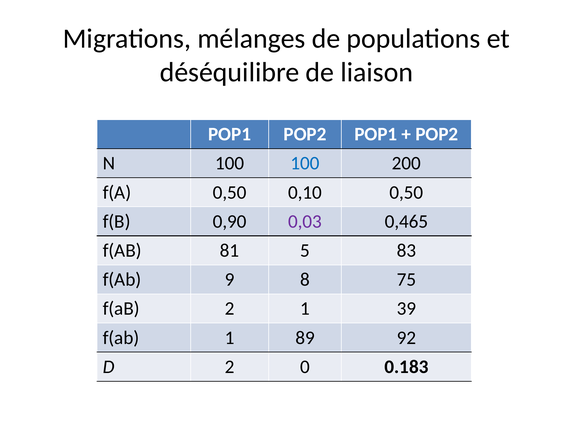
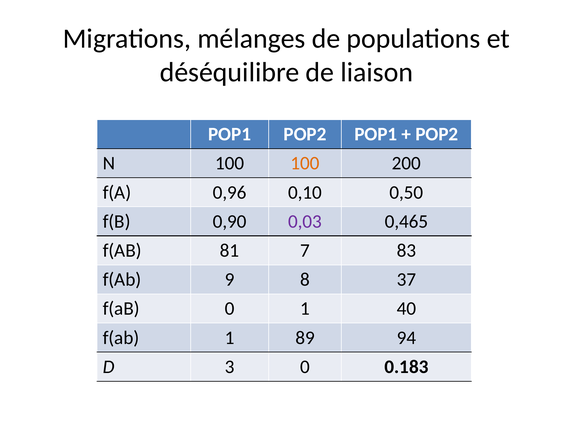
100 at (305, 163) colour: blue -> orange
f(A 0,50: 0,50 -> 0,96
5: 5 -> 7
75: 75 -> 37
f(aB 2: 2 -> 0
39: 39 -> 40
92: 92 -> 94
D 2: 2 -> 3
